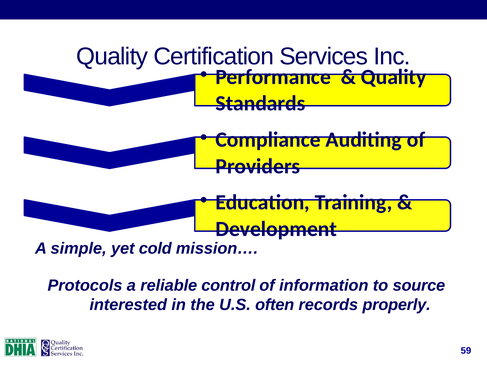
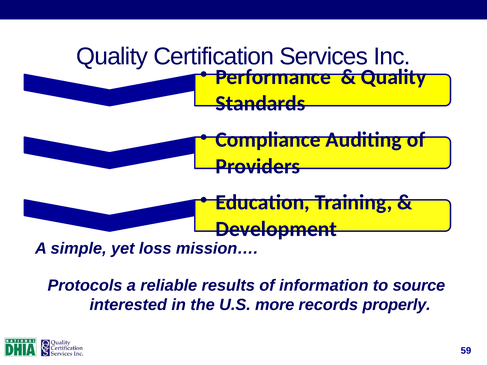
cold: cold -> loss
control: control -> results
often: often -> more
